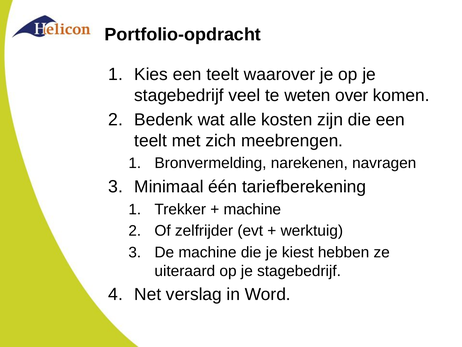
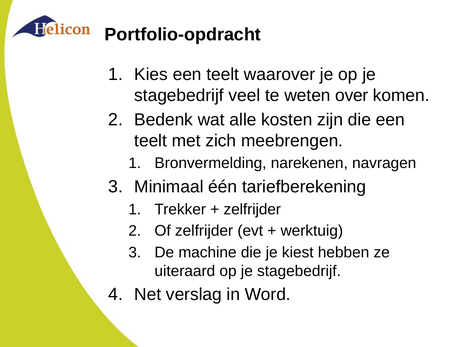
machine at (252, 209): machine -> zelfrijder
